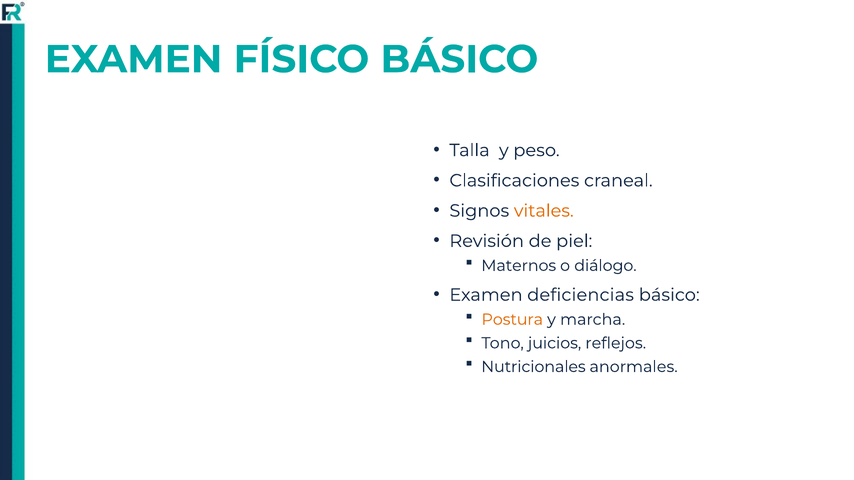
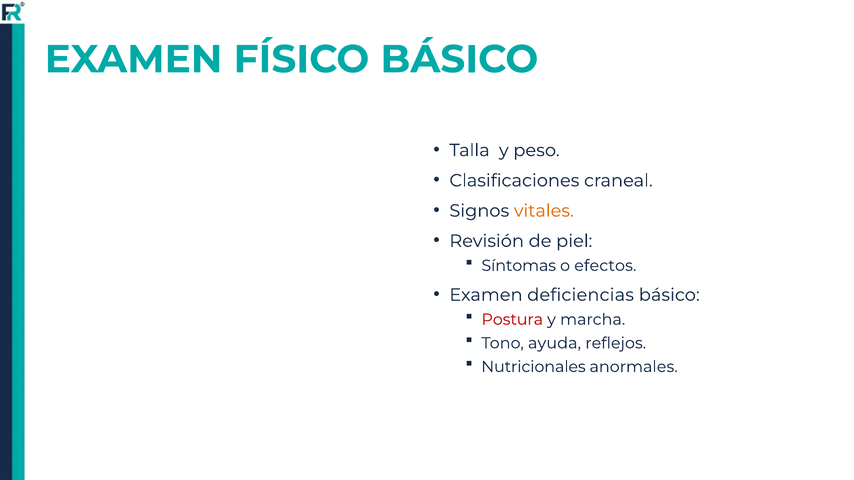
Maternos: Maternos -> Síntomas
diálogo: diálogo -> efectos
Postura colour: orange -> red
juicios: juicios -> ayuda
